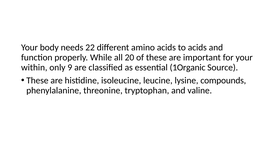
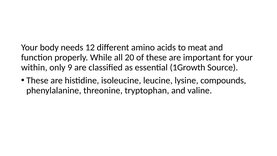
22: 22 -> 12
to acids: acids -> meat
1Organic: 1Organic -> 1Growth
